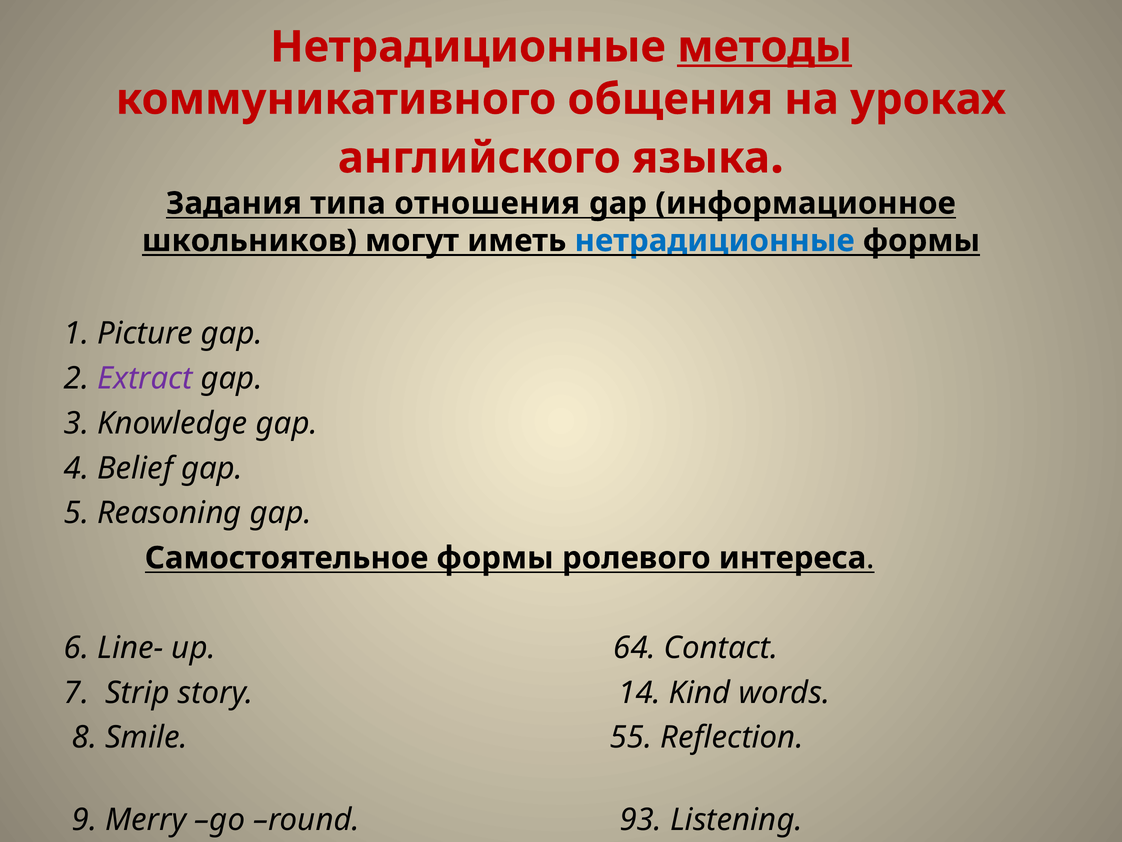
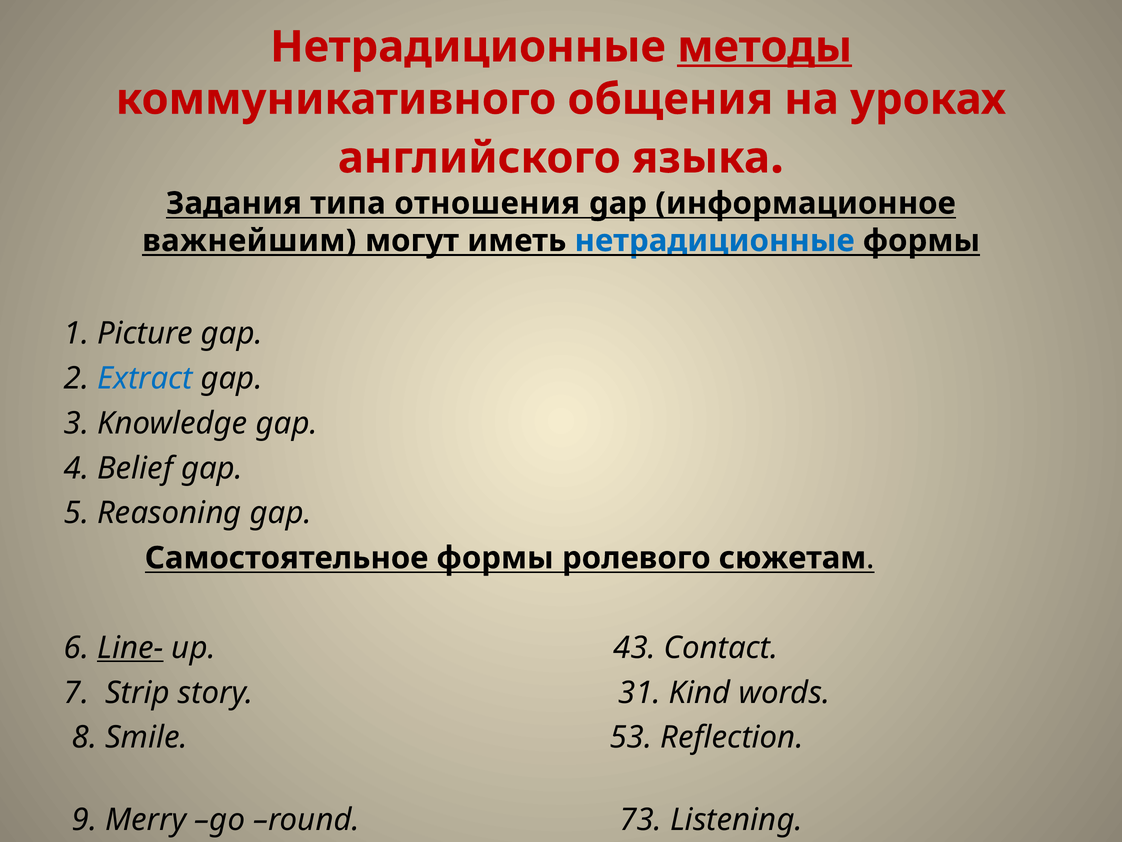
школьников: школьников -> важнейшим
Extract colour: purple -> blue
интереса: интереса -> сюжетам
Line- underline: none -> present
64: 64 -> 43
14: 14 -> 31
55: 55 -> 53
93: 93 -> 73
